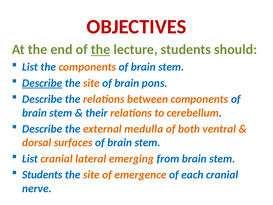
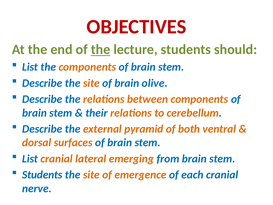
Describe at (42, 83) underline: present -> none
pons: pons -> olive
medulla: medulla -> pyramid
